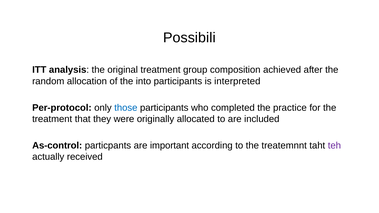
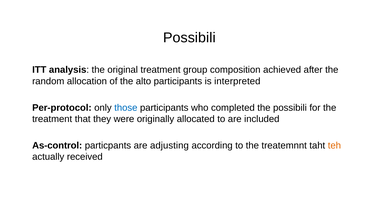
into: into -> alto
the practice: practice -> possibili
important: important -> adjusting
teh colour: purple -> orange
